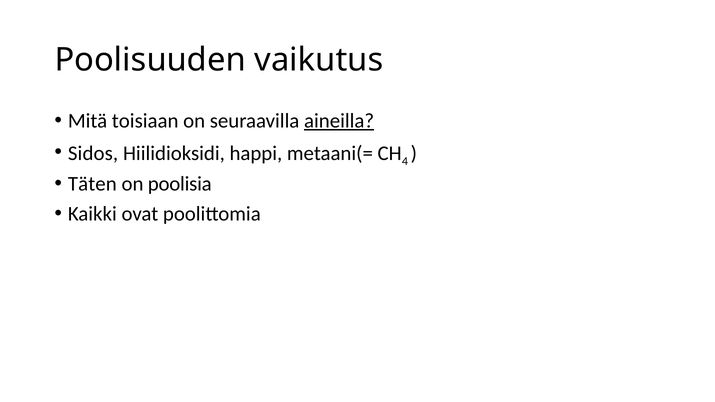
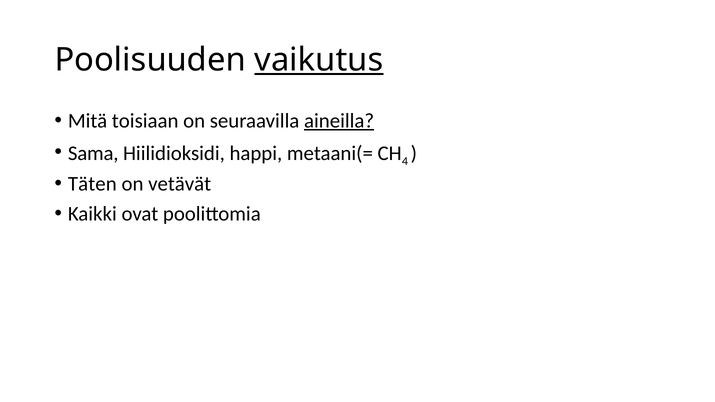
vaikutus underline: none -> present
Sidos: Sidos -> Sama
poolisia: poolisia -> vetävät
